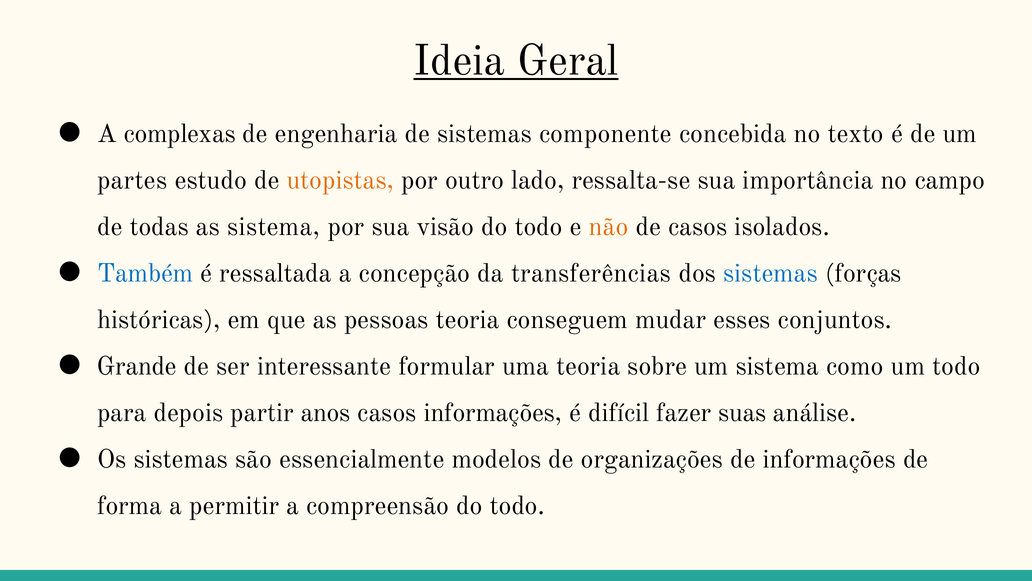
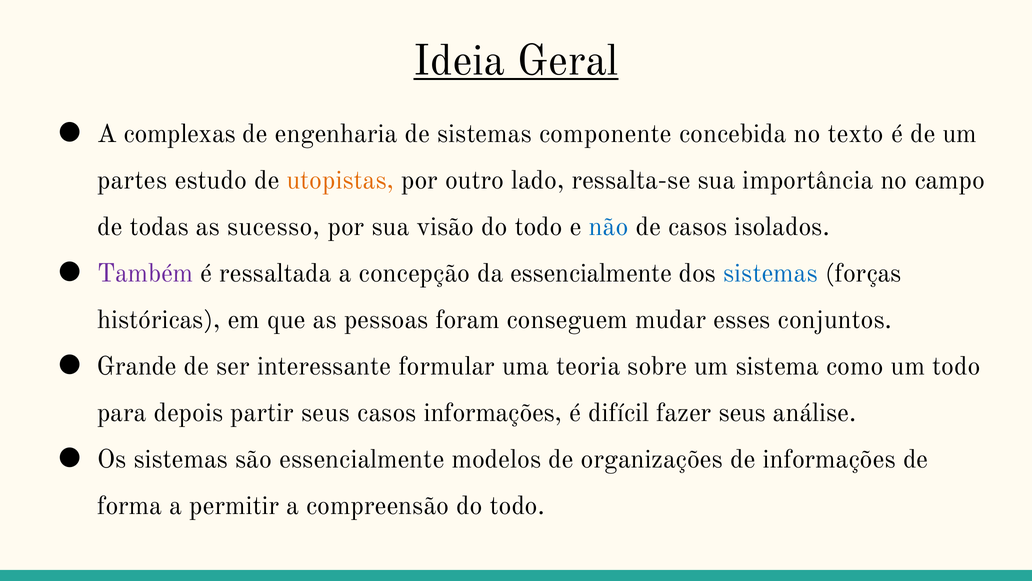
as sistema: sistema -> sucesso
não colour: orange -> blue
Também colour: blue -> purple
da transferências: transferências -> essencialmente
pessoas teoria: teoria -> foram
partir anos: anos -> seus
fazer suas: suas -> seus
